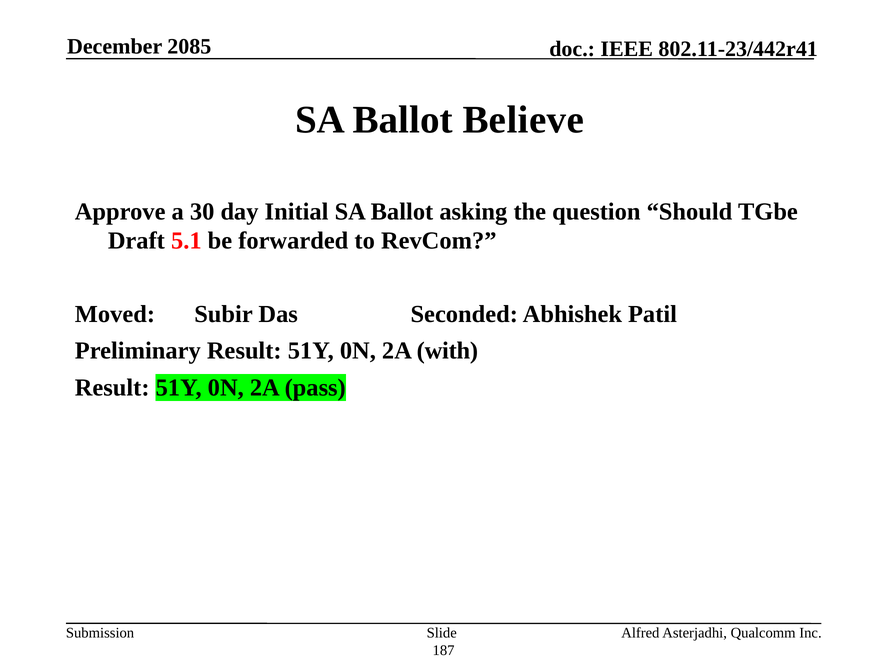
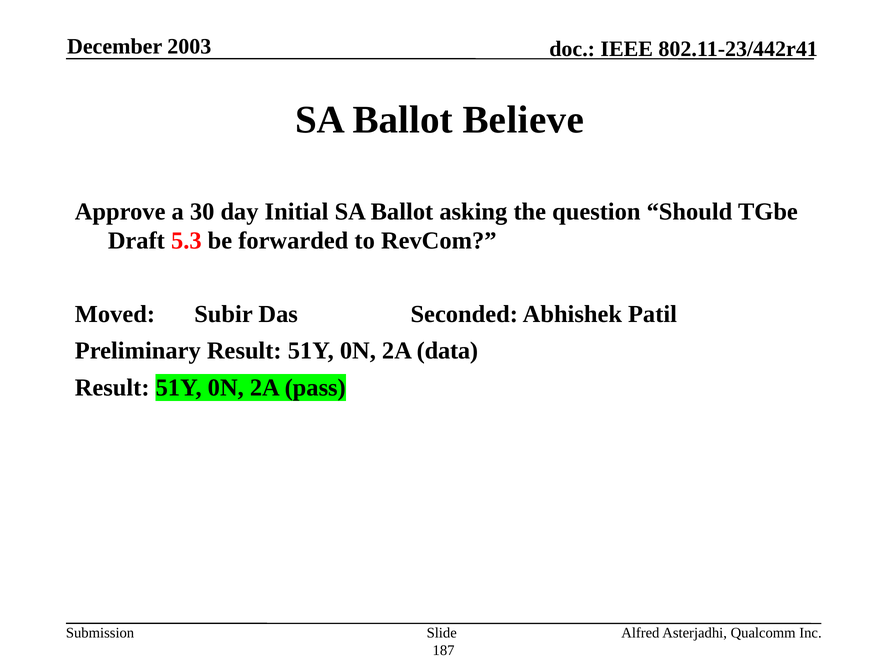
2085: 2085 -> 2003
5.1: 5.1 -> 5.3
with: with -> data
